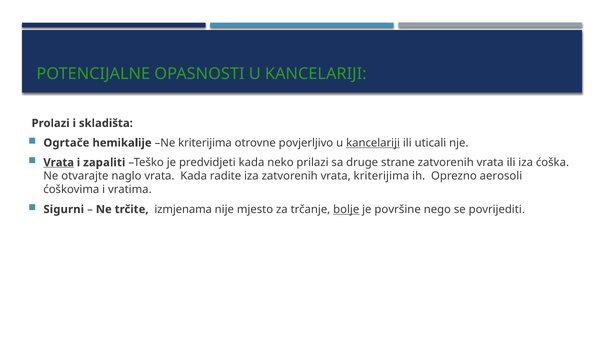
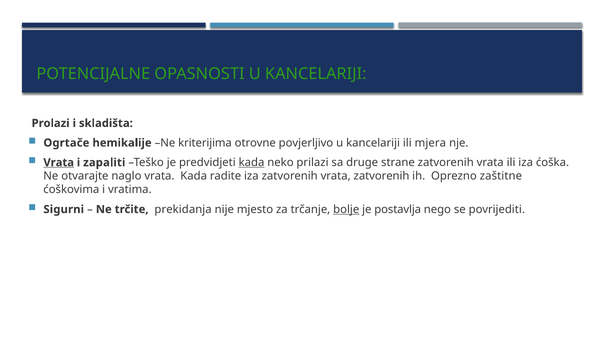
kancelariji at (373, 143) underline: present -> none
uticali: uticali -> mjera
kada at (252, 162) underline: none -> present
vrata kriterijima: kriterijima -> zatvorenih
aerosoli: aerosoli -> zaštitne
izmjenama: izmjenama -> prekidanja
površine: površine -> postavlja
